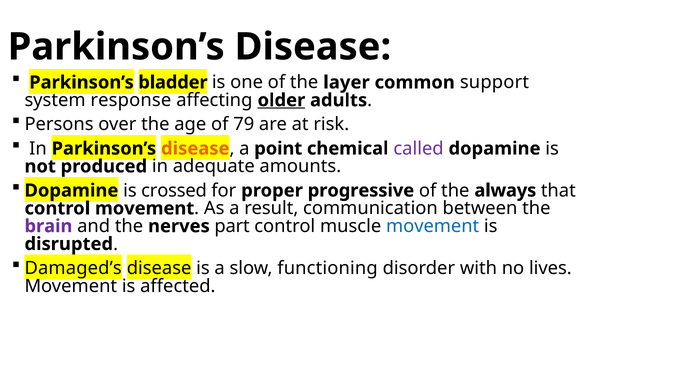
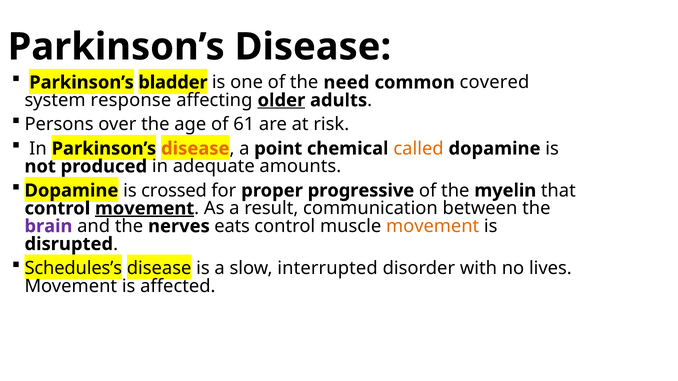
layer: layer -> need
support: support -> covered
79: 79 -> 61
called colour: purple -> orange
always: always -> myelin
movement at (145, 209) underline: none -> present
part: part -> eats
movement at (433, 226) colour: blue -> orange
Damaged’s: Damaged’s -> Schedules’s
functioning: functioning -> interrupted
